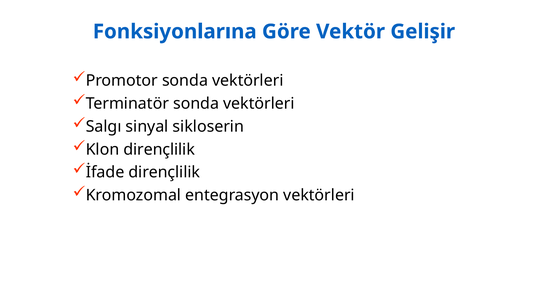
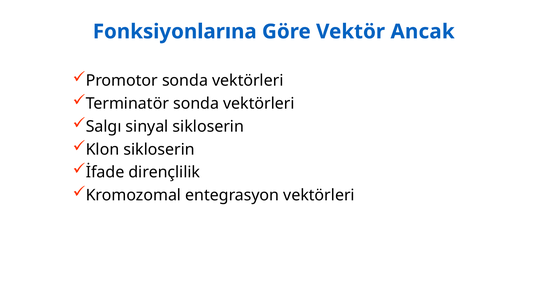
Gelişir: Gelişir -> Ancak
Klon dirençlilik: dirençlilik -> sikloserin
